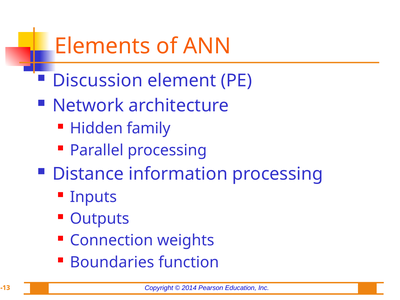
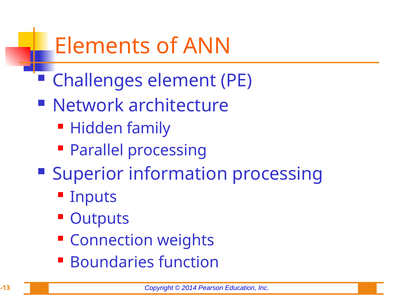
Discussion: Discussion -> Challenges
Distance: Distance -> Superior
